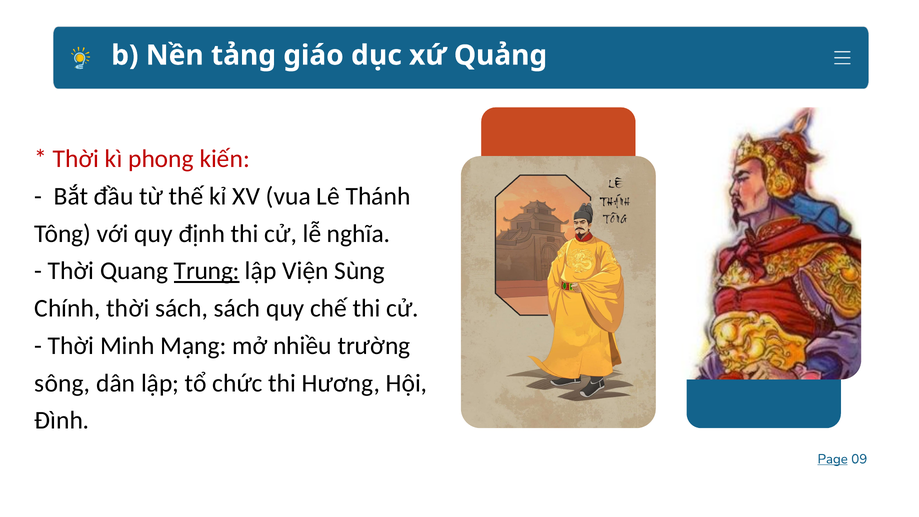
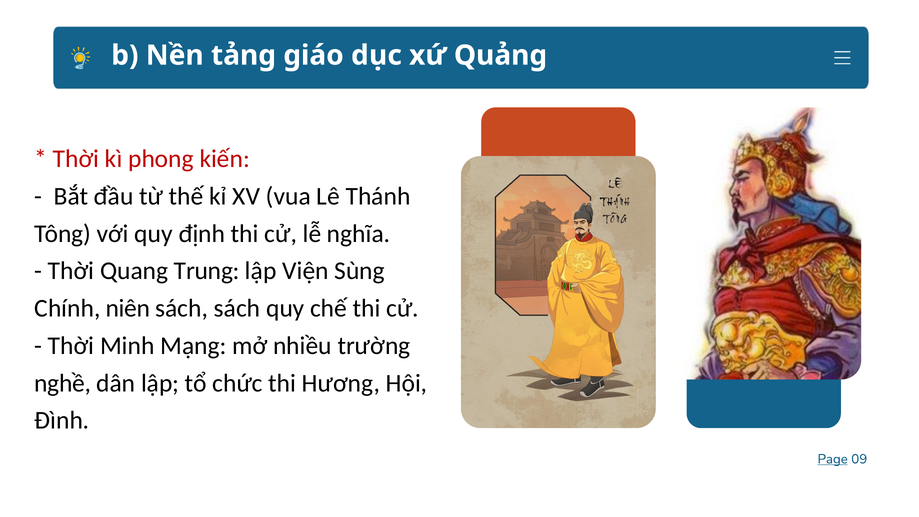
Trung underline: present -> none
Chính thời: thời -> niên
sông: sông -> nghề
